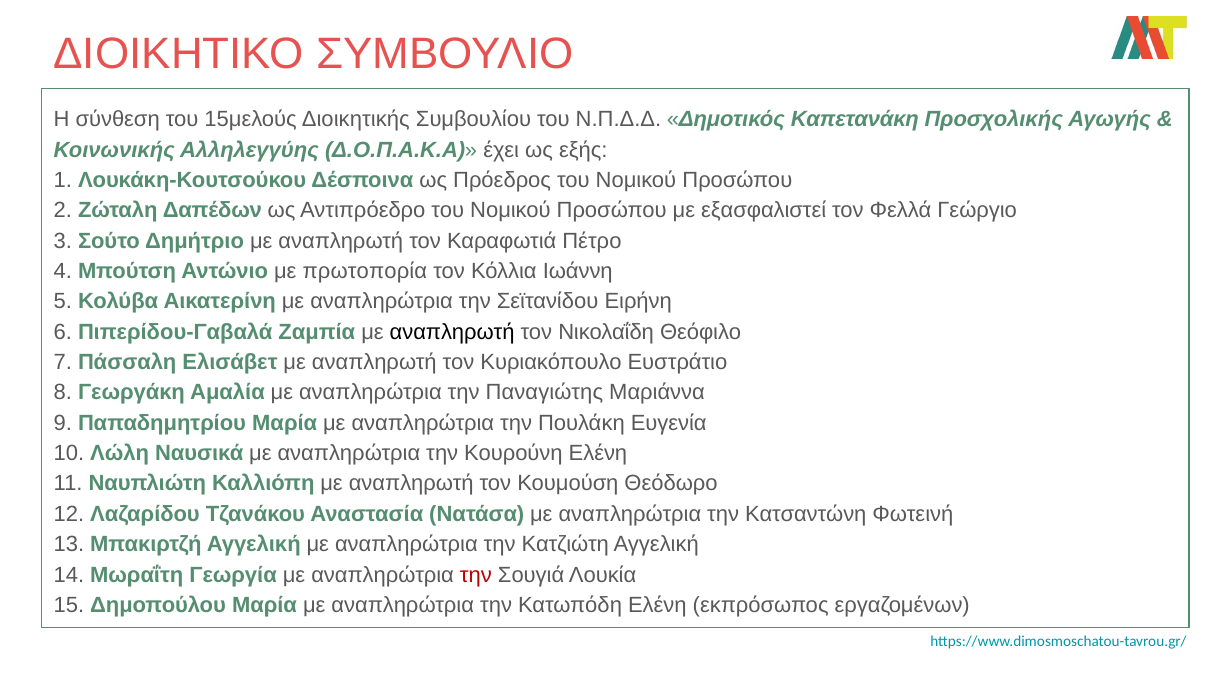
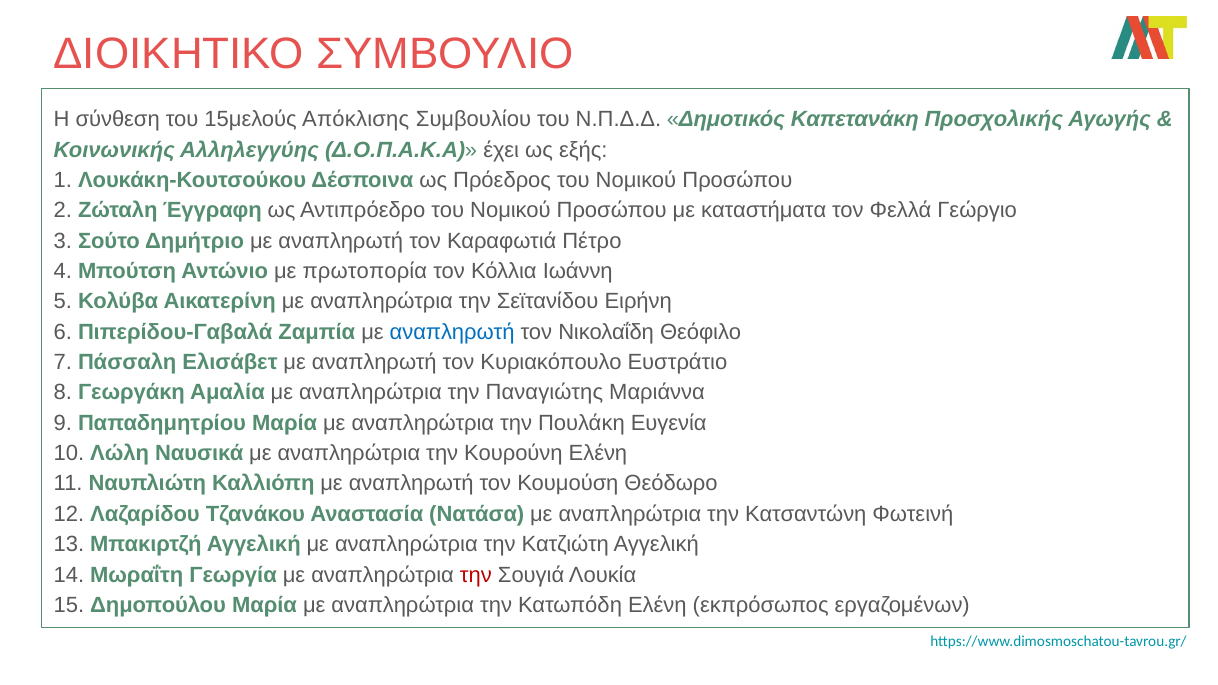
Διοικητικής: Διοικητικής -> Απόκλισης
Δαπέδων: Δαπέδων -> Έγγραφη
εξασφαλιστεί: εξασφαλιστεί -> καταστήματα
αναπληρωτή at (452, 332) colour: black -> blue
